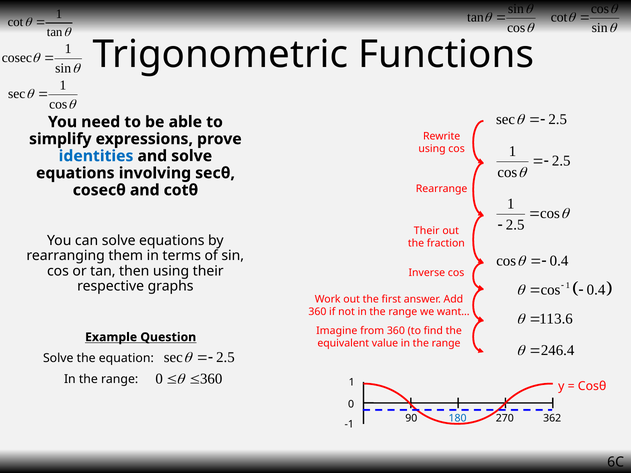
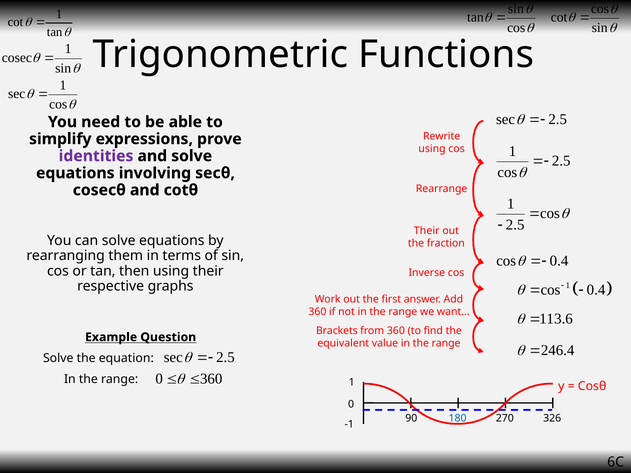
identities colour: blue -> purple
Imagine: Imagine -> Brackets
362: 362 -> 326
